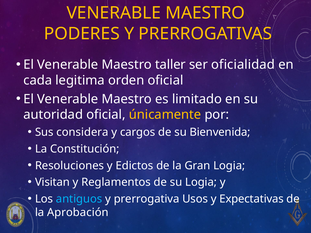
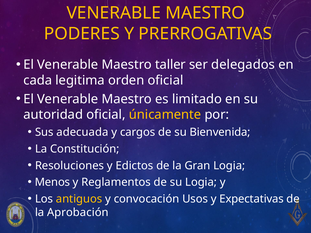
oficialidad: oficialidad -> delegados
considera: considera -> adecuada
Visitan: Visitan -> Menos
antiguos colour: light blue -> yellow
prerrogativa: prerrogativa -> convocación
